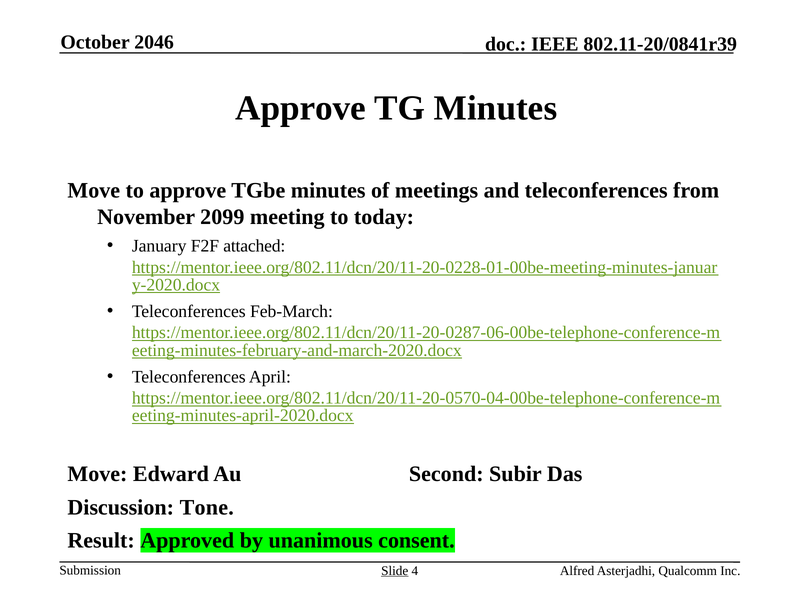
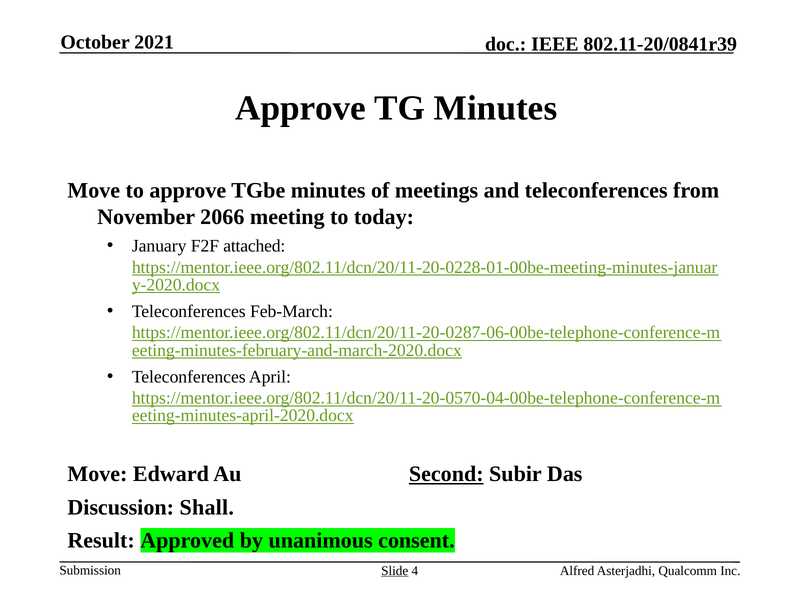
2046: 2046 -> 2021
2099: 2099 -> 2066
Second underline: none -> present
Tone: Tone -> Shall
